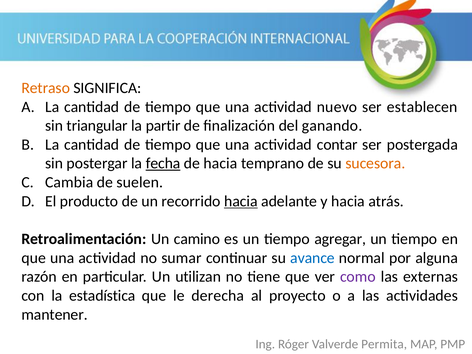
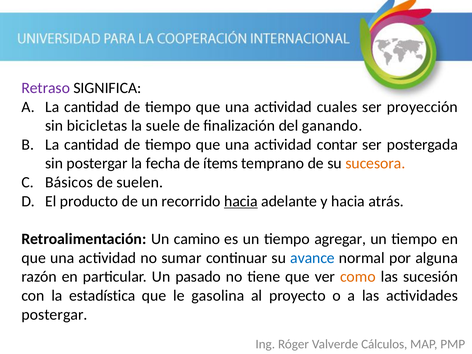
Retraso colour: orange -> purple
nuevo: nuevo -> cuales
establecen: establecen -> proyección
triangular: triangular -> bicicletas
partir: partir -> suele
fecha underline: present -> none
de hacia: hacia -> ítems
Cambia: Cambia -> Básicos
utilizan: utilizan -> pasado
como colour: purple -> orange
externas: externas -> sucesión
derecha: derecha -> gasolina
mantener at (55, 315): mantener -> postergar
Permita: Permita -> Cálculos
